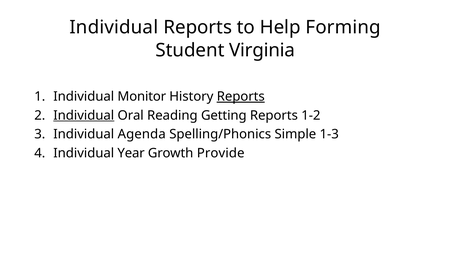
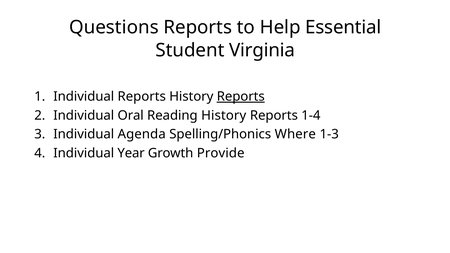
Individual at (114, 27): Individual -> Questions
Forming: Forming -> Essential
Individual Monitor: Monitor -> Reports
Individual at (84, 115) underline: present -> none
Reading Getting: Getting -> History
1-2: 1-2 -> 1-4
Simple: Simple -> Where
